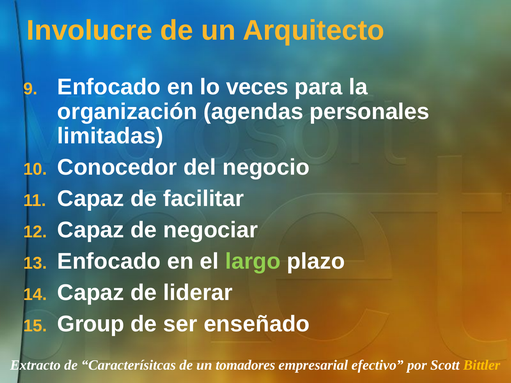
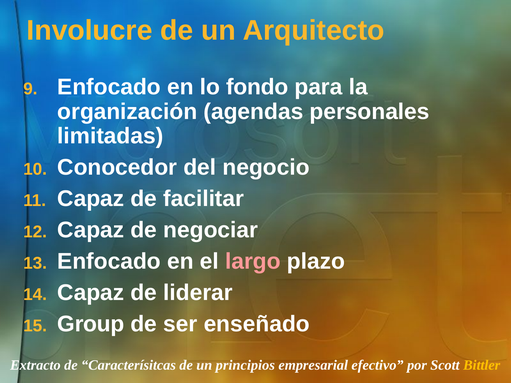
veces: veces -> fondo
largo colour: light green -> pink
tomadores: tomadores -> principios
